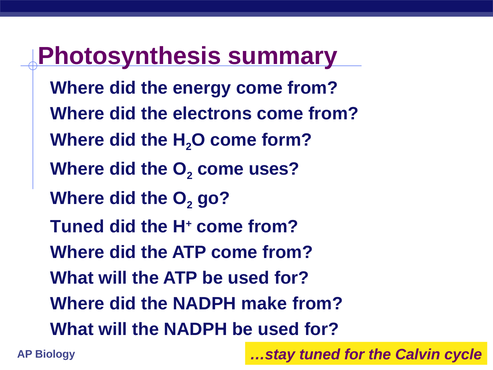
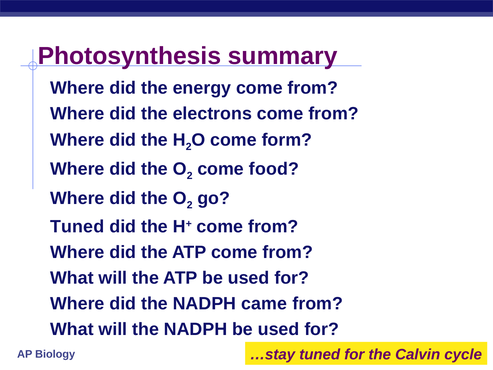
uses: uses -> food
make: make -> came
